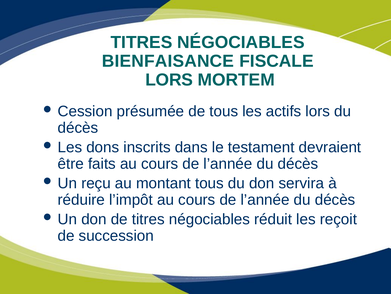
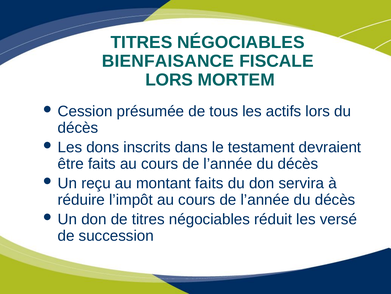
montant tous: tous -> faits
reçoit: reçoit -> versé
